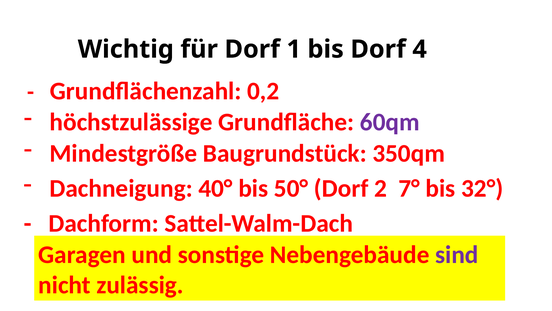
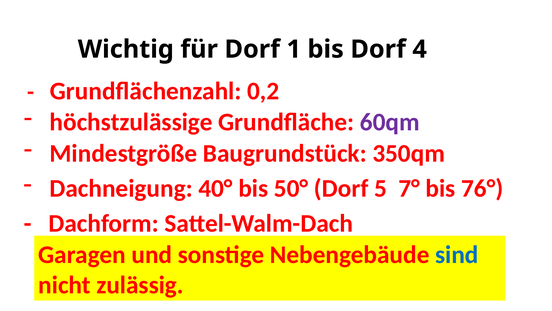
2: 2 -> 5
32°: 32° -> 76°
sind colour: purple -> blue
